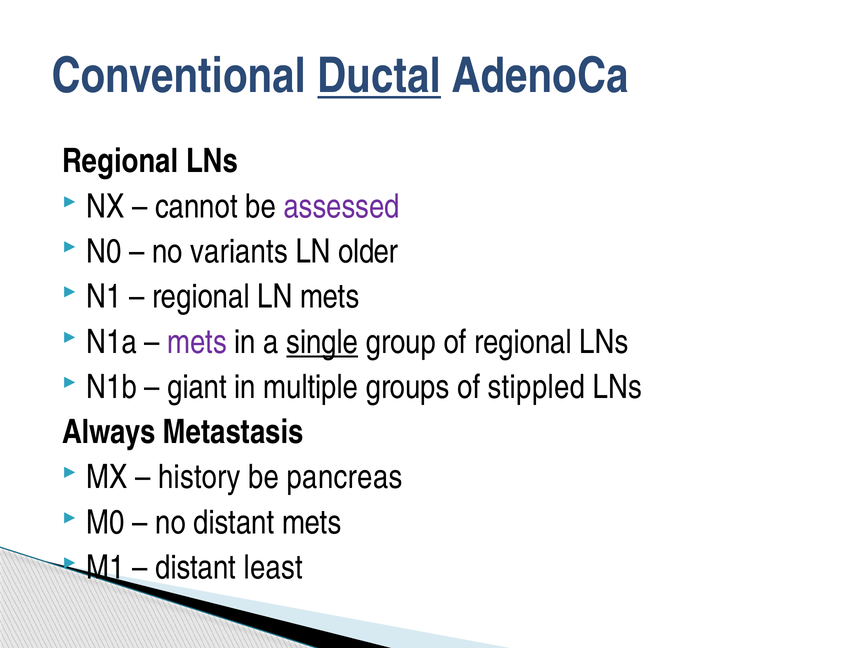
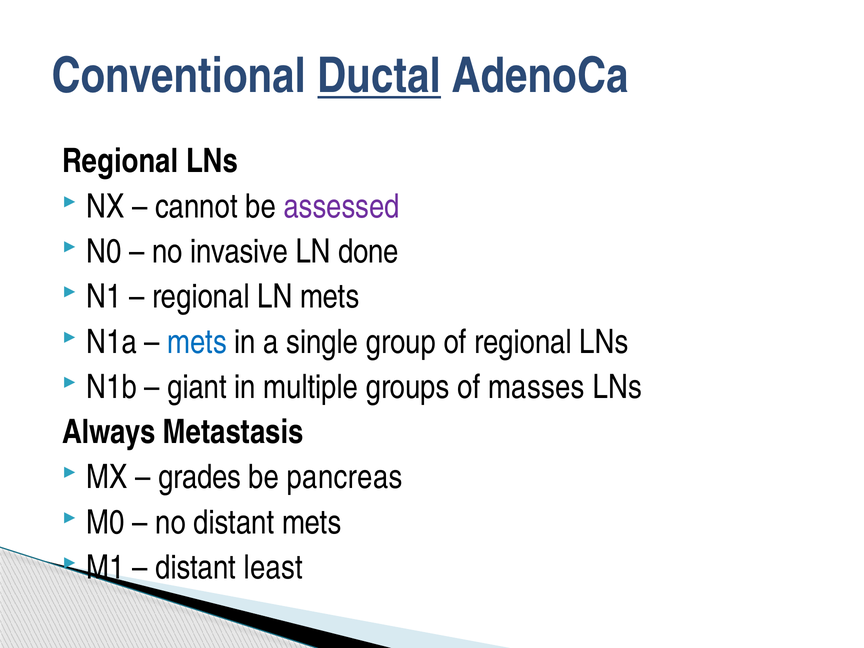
variants: variants -> invasive
older: older -> done
mets at (197, 342) colour: purple -> blue
single underline: present -> none
stippled: stippled -> masses
history: history -> grades
